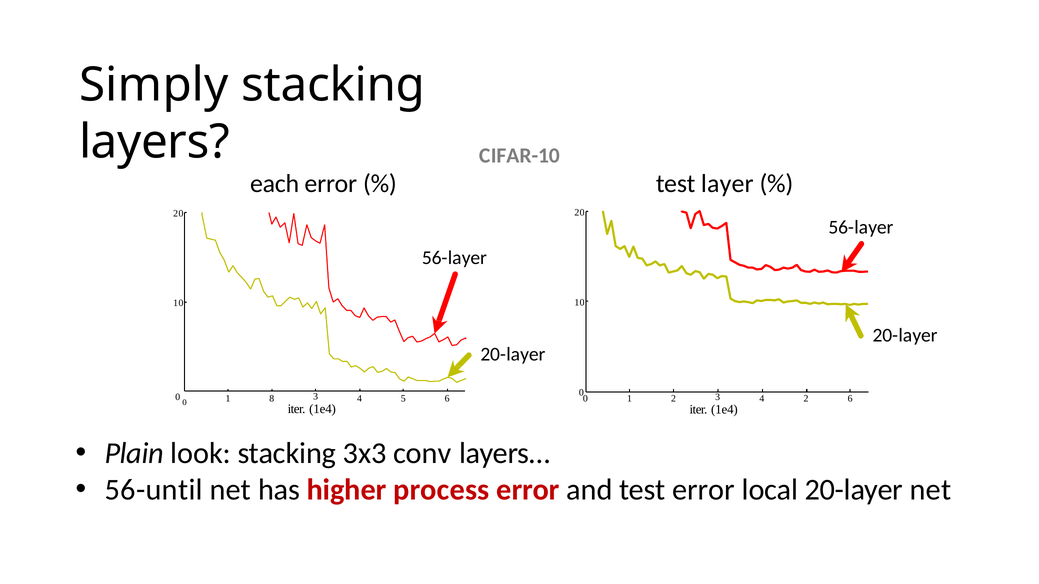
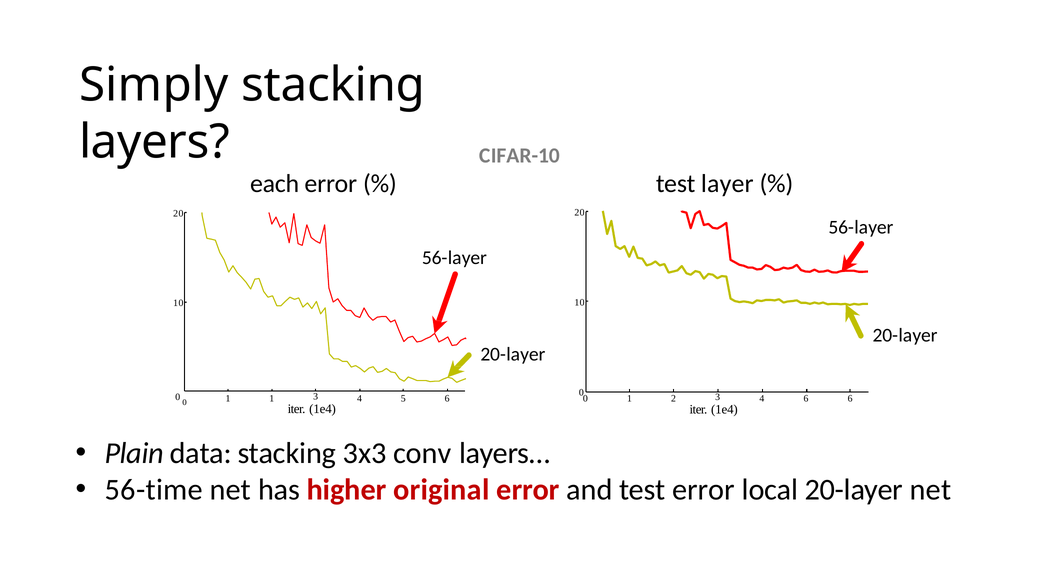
1 8: 8 -> 1
4 2: 2 -> 6
look: look -> data
56-until: 56-until -> 56-time
process: process -> original
